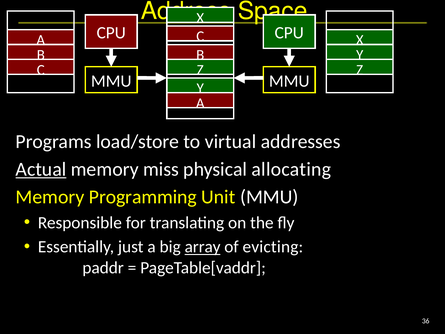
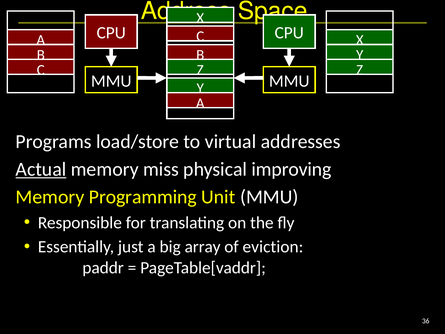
allocating: allocating -> improving
array underline: present -> none
evicting: evicting -> eviction
